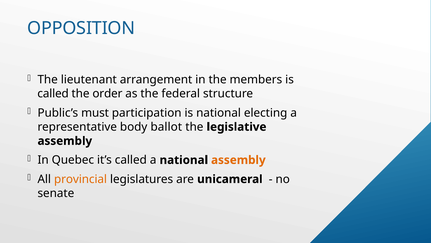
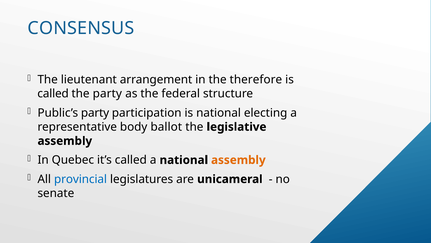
OPPOSITION: OPPOSITION -> CONSENSUS
members: members -> therefore
the order: order -> party
Public’s must: must -> party
provincial colour: orange -> blue
